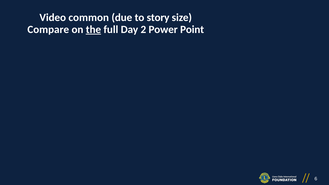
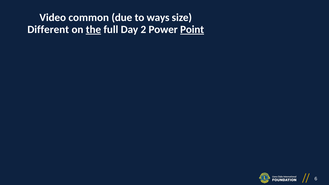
story: story -> ways
Compare: Compare -> Different
Point underline: none -> present
